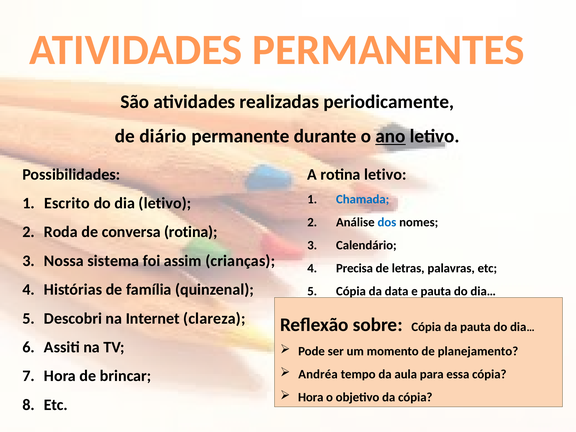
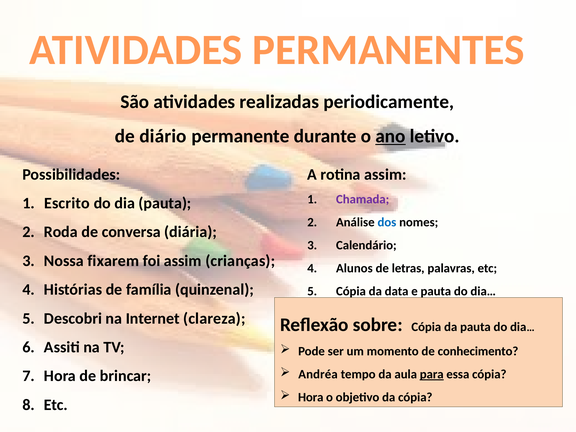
rotina letivo: letivo -> assim
Chamada colour: blue -> purple
dia letivo: letivo -> pauta
conversa rotina: rotina -> diária
sistema: sistema -> fixarem
Precisa: Precisa -> Alunos
planejamento: planejamento -> conhecimento
para underline: none -> present
